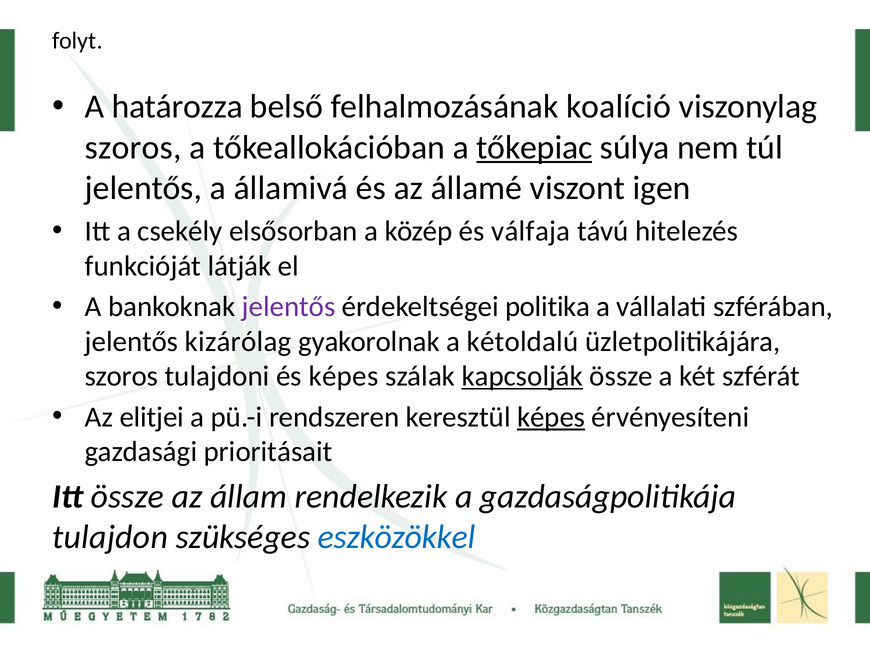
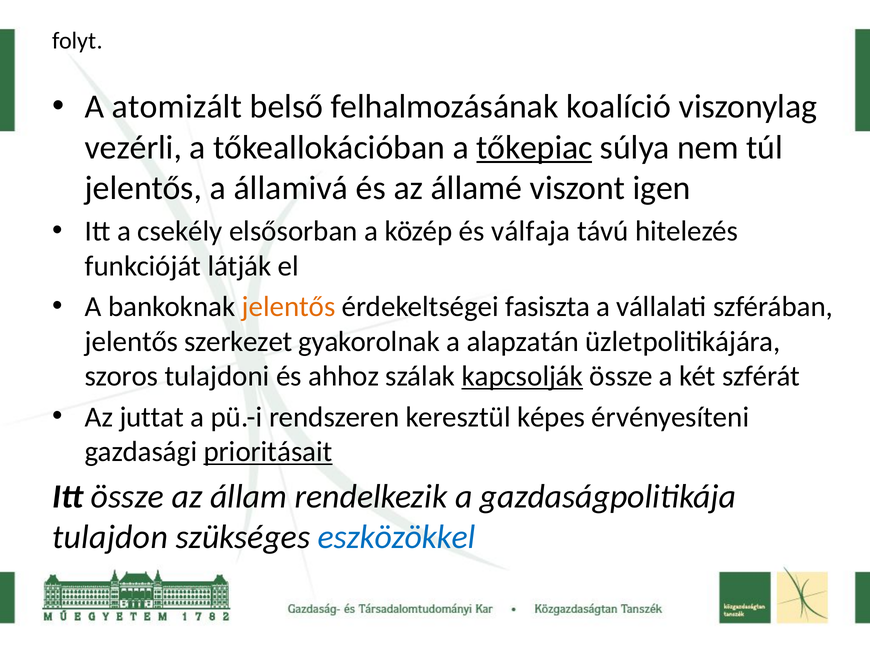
határozza: határozza -> atomizált
szoros at (133, 147): szoros -> vezérli
jelentős at (289, 306) colour: purple -> orange
politika: politika -> fasiszta
kizárólag: kizárólag -> szerkezet
kétoldalú: kétoldalú -> alapzatán
és képes: képes -> ahhoz
elitjei: elitjei -> juttat
képes at (551, 417) underline: present -> none
prioritásait underline: none -> present
